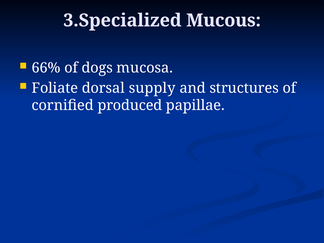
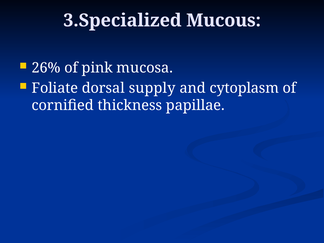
66%: 66% -> 26%
dogs: dogs -> pink
structures: structures -> cytoplasm
produced: produced -> thickness
